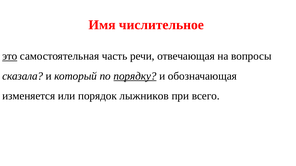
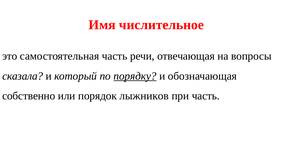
это underline: present -> none
изменяется: изменяется -> собственно
при всего: всего -> часть
